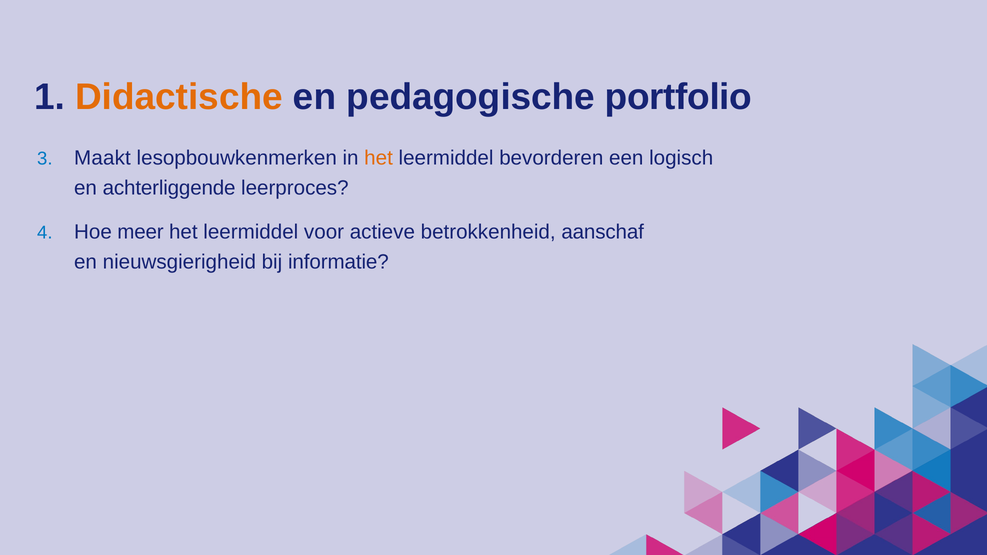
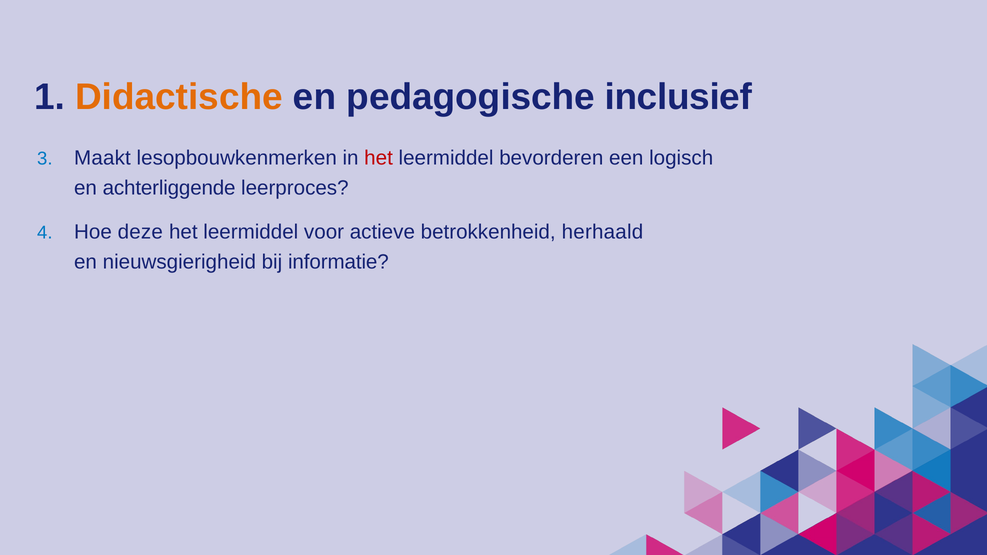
portfolio: portfolio -> inclusief
het at (379, 158) colour: orange -> red
meer: meer -> deze
aanschaf: aanschaf -> herhaald
